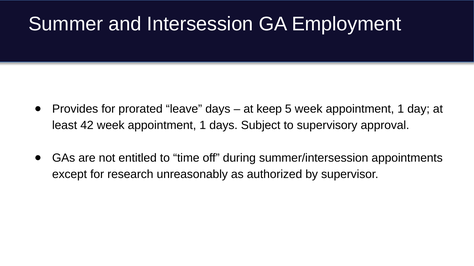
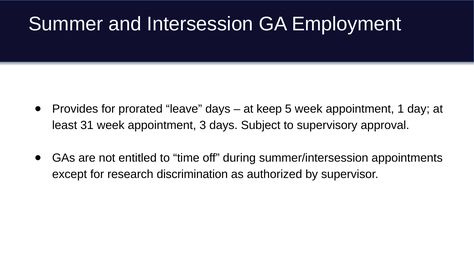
42: 42 -> 31
1 at (203, 126): 1 -> 3
unreasonably: unreasonably -> discrimination
